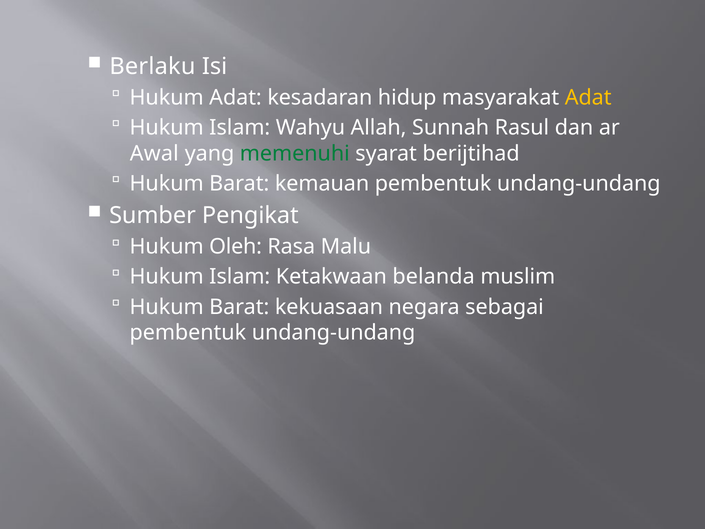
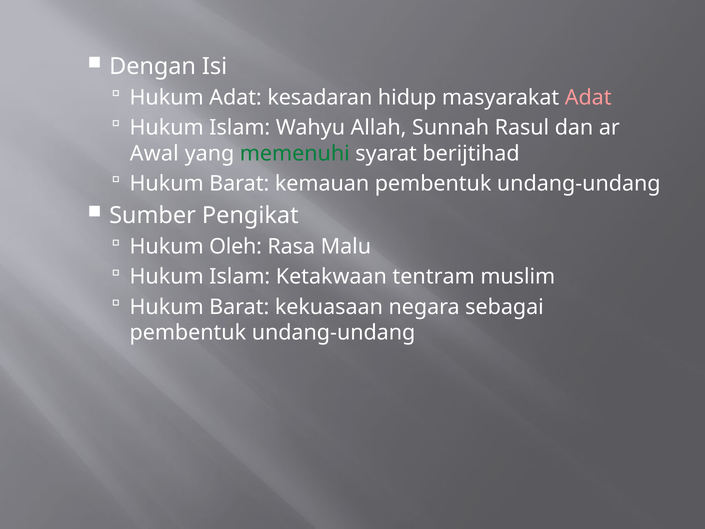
Berlaku: Berlaku -> Dengan
Adat at (588, 97) colour: yellow -> pink
belanda: belanda -> tentram
